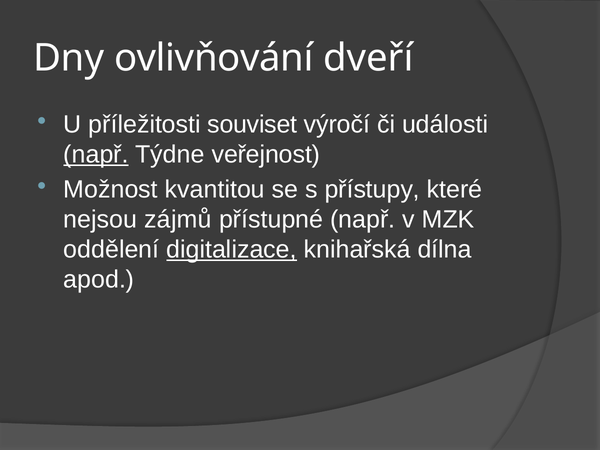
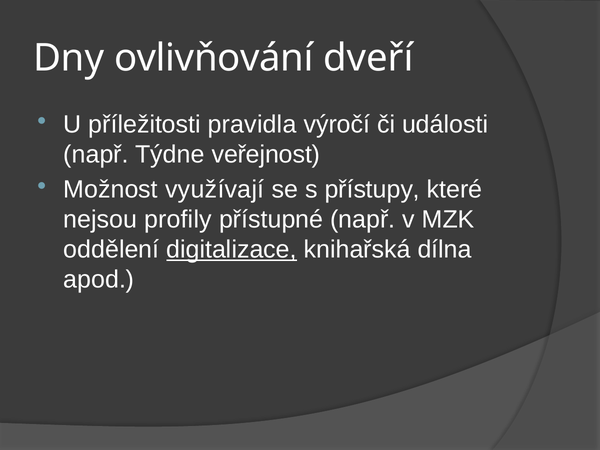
souviset: souviset -> pravidla
např at (96, 155) underline: present -> none
kvantitou: kvantitou -> využívají
zájmů: zájmů -> profily
